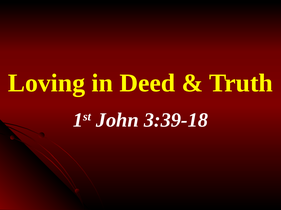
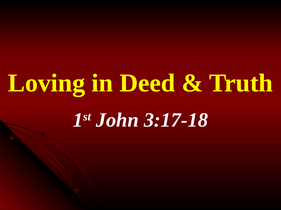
3:39-18: 3:39-18 -> 3:17-18
